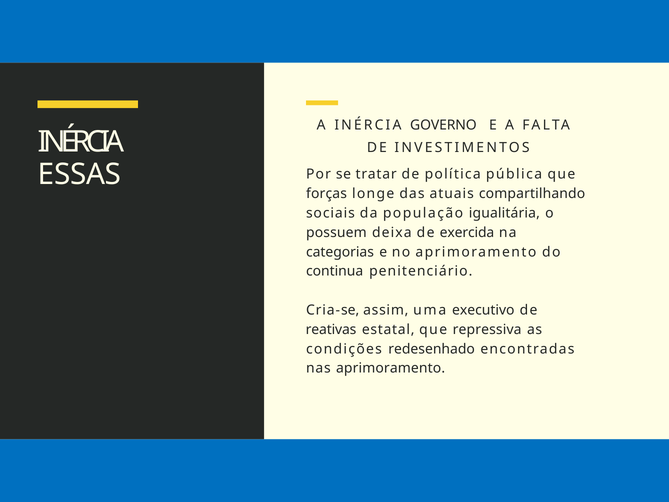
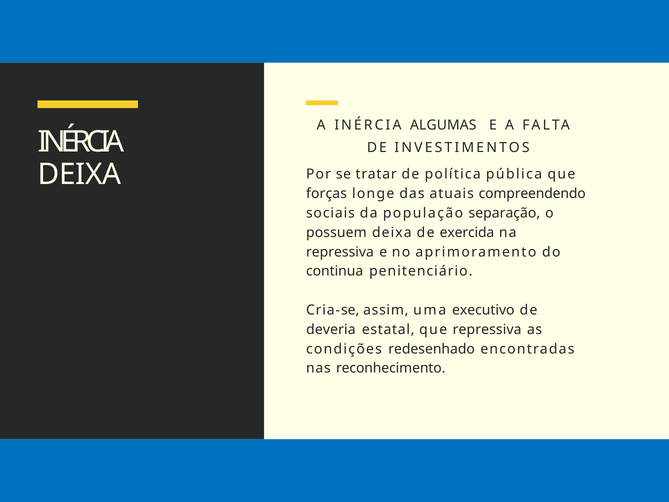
GOVERNO: GOVERNO -> ALGUMAS
ESSAS at (80, 174): ESSAS -> DEIXA
compartilhando: compartilhando -> compreendendo
igualitária: igualitária -> separação
categorias at (340, 252): categorias -> repressiva
reativas: reativas -> deveria
nas aprimoramento: aprimoramento -> reconhecimento
